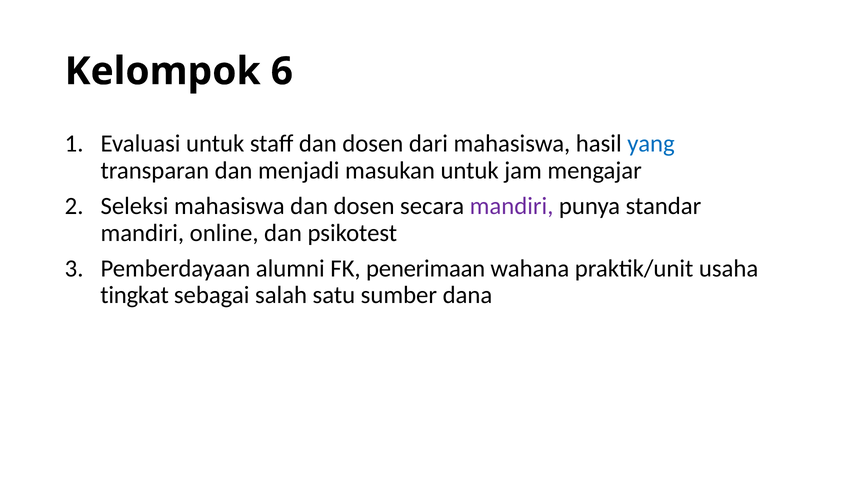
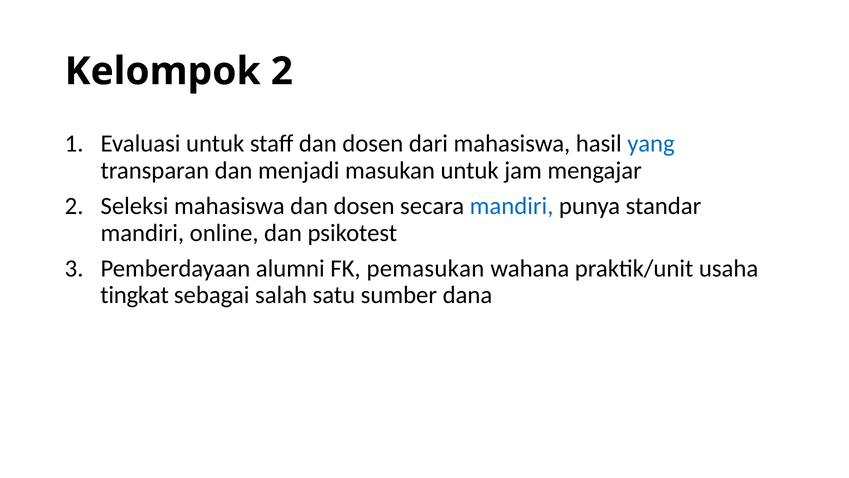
Kelompok 6: 6 -> 2
mandiri at (512, 206) colour: purple -> blue
penerimaan: penerimaan -> pemasukan
